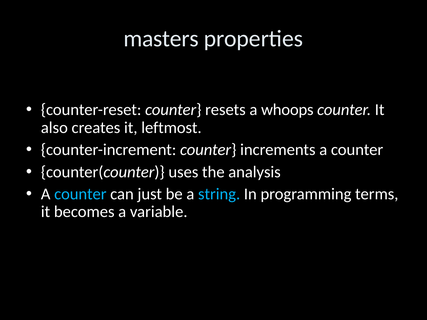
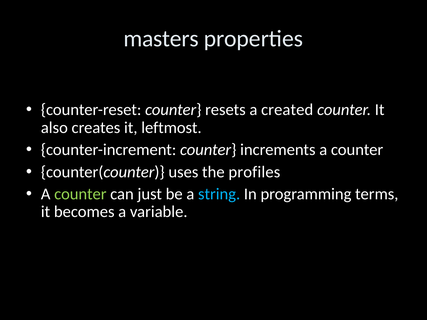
whoops: whoops -> created
analysis: analysis -> profiles
counter at (80, 194) colour: light blue -> light green
